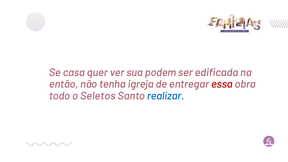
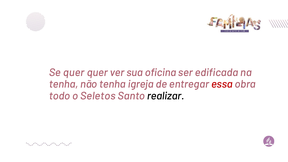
Se casa: casa -> quer
podem: podem -> oficina
então at (64, 84): então -> tenha
realizar colour: blue -> black
